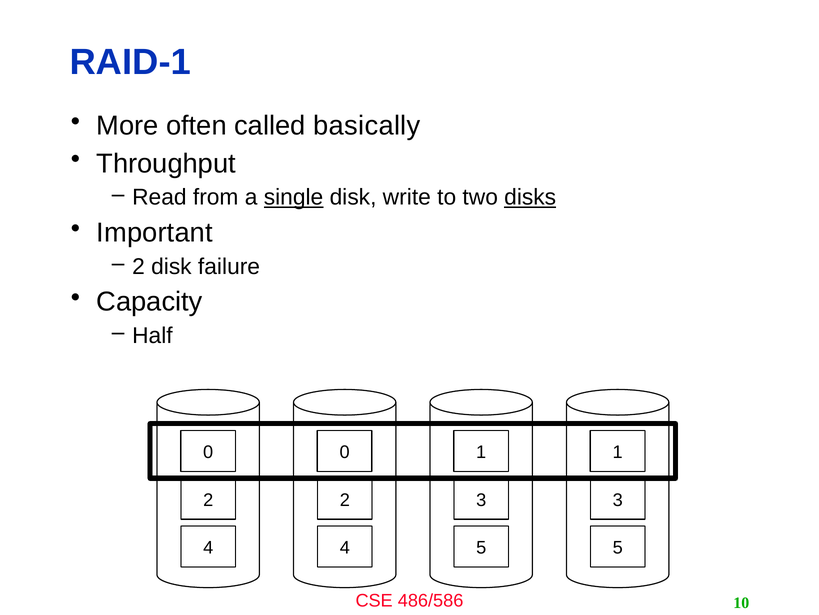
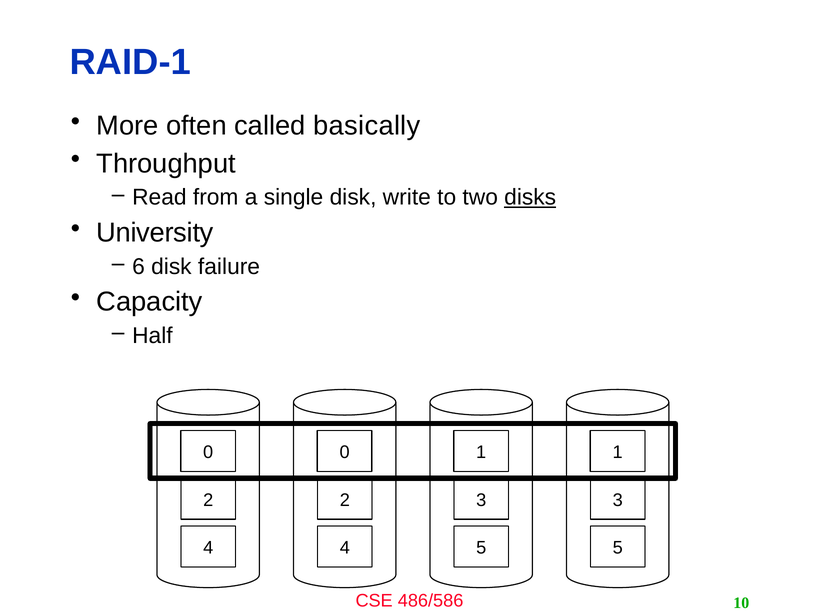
single underline: present -> none
Important: Important -> University
2 at (139, 266): 2 -> 6
